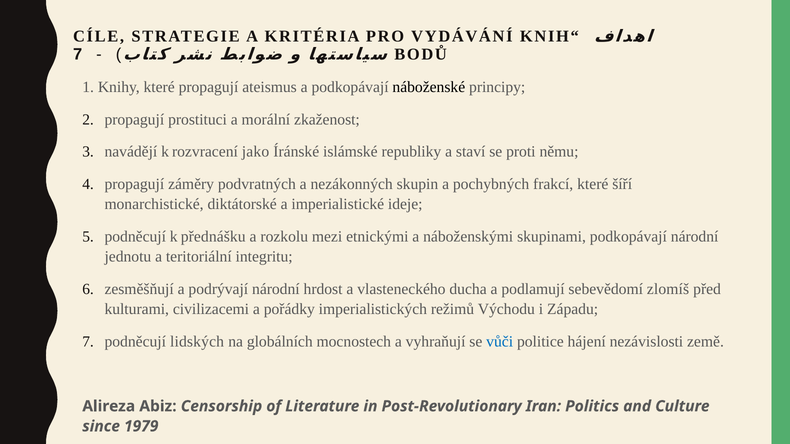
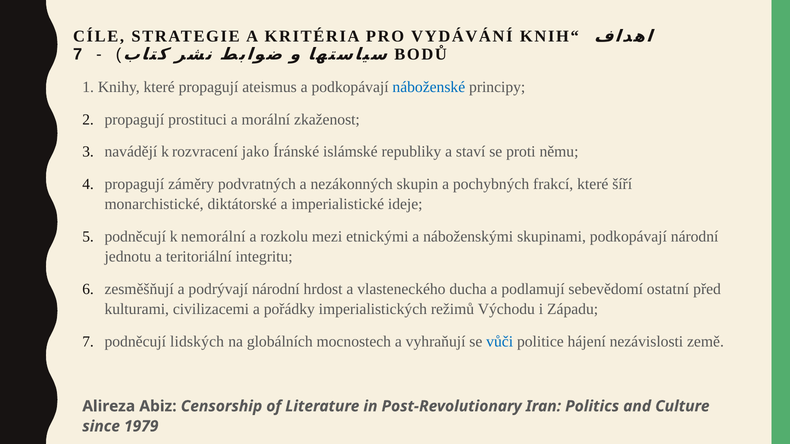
náboženské colour: black -> blue
přednášku: přednášku -> nemorální
zlomíš: zlomíš -> ostatní
